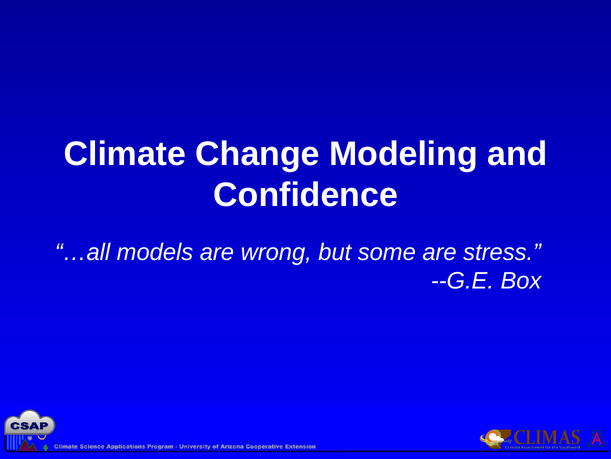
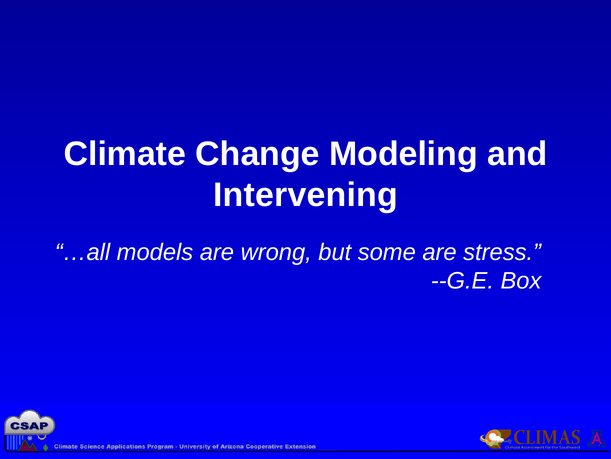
Confidence: Confidence -> Intervening
